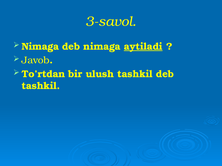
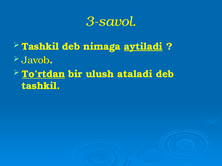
Nimaga at (40, 47): Nimaga -> Tashkil
To’rtdan underline: none -> present
ulush tashkil: tashkil -> ataladi
